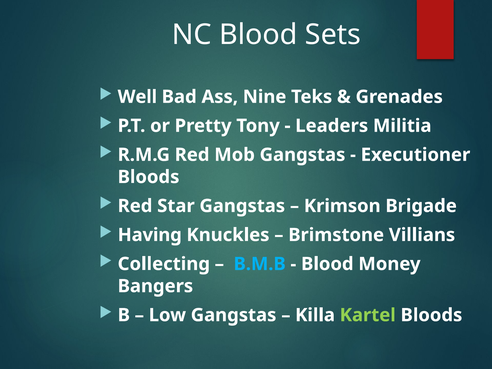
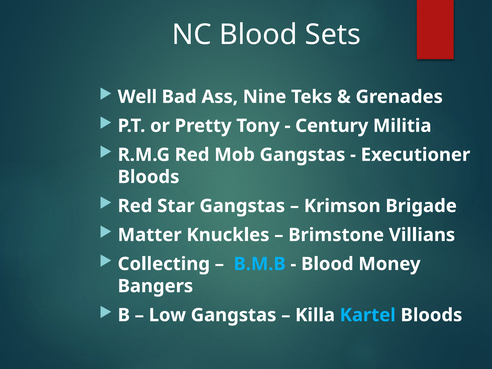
Leaders: Leaders -> Century
Having: Having -> Matter
Kartel colour: light green -> light blue
